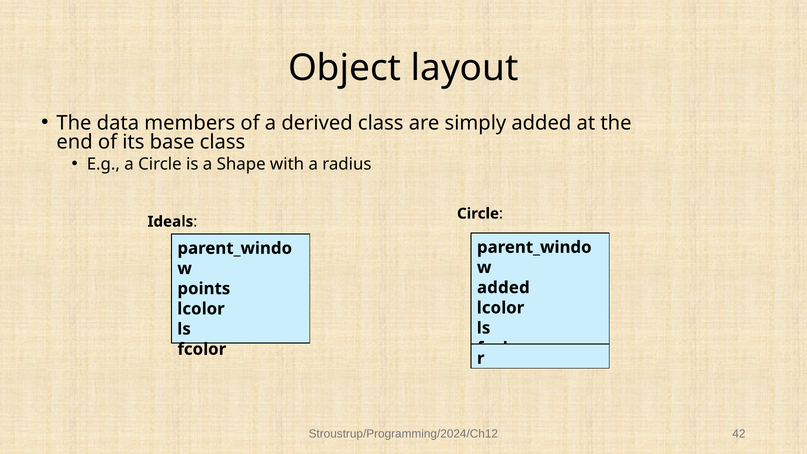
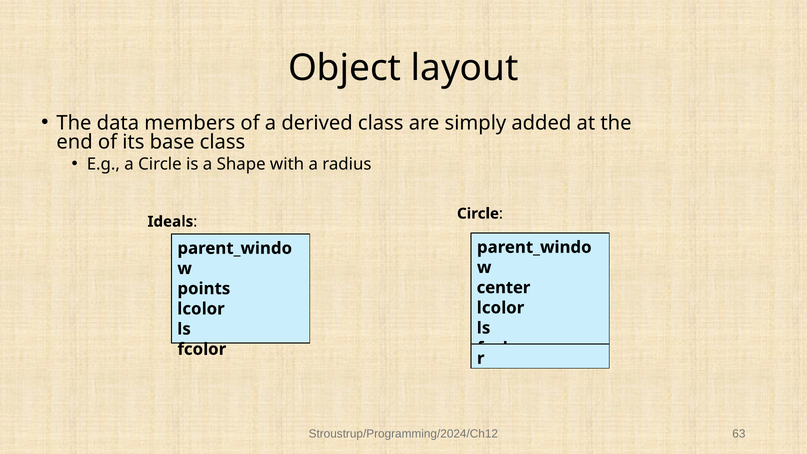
added at (503, 288): added -> center
42: 42 -> 63
